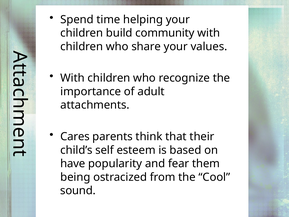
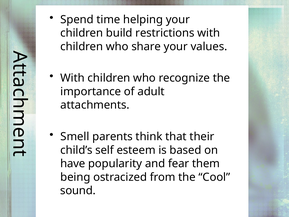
community: community -> restrictions
Cares: Cares -> Smell
